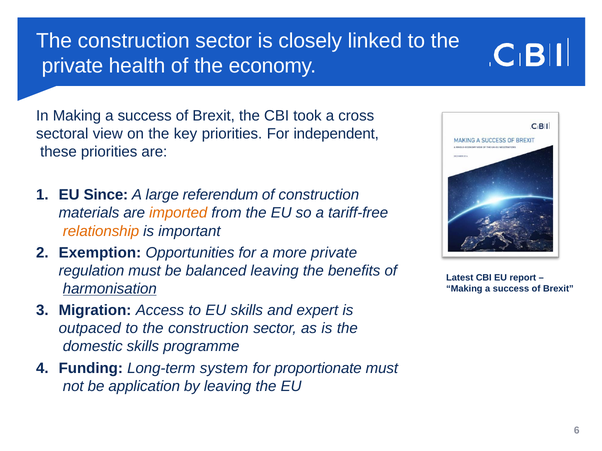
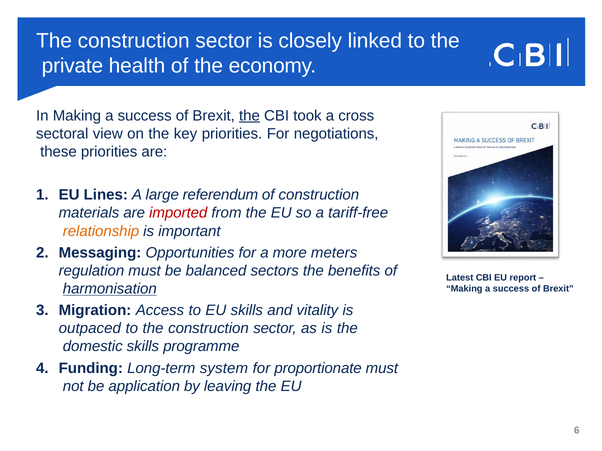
the at (249, 116) underline: none -> present
independent: independent -> negotiations
Since: Since -> Lines
imported colour: orange -> red
Exemption: Exemption -> Messaging
more private: private -> meters
balanced leaving: leaving -> sectors
expert: expert -> vitality
